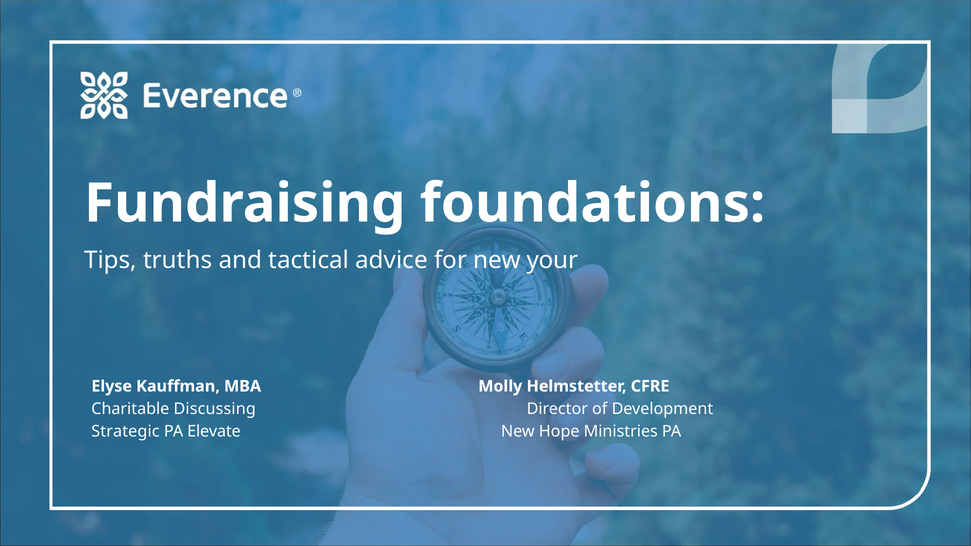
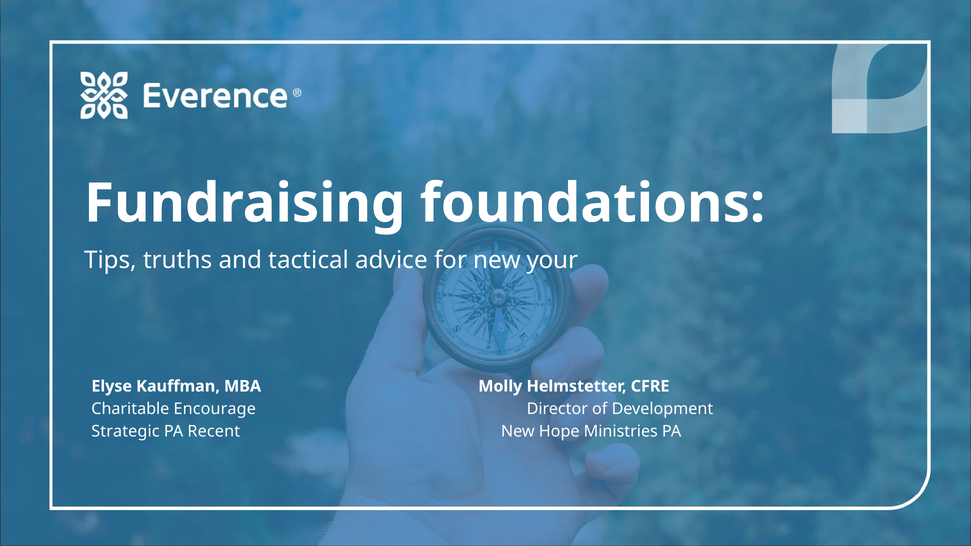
Discussing: Discussing -> Encourage
Elevate: Elevate -> Recent
